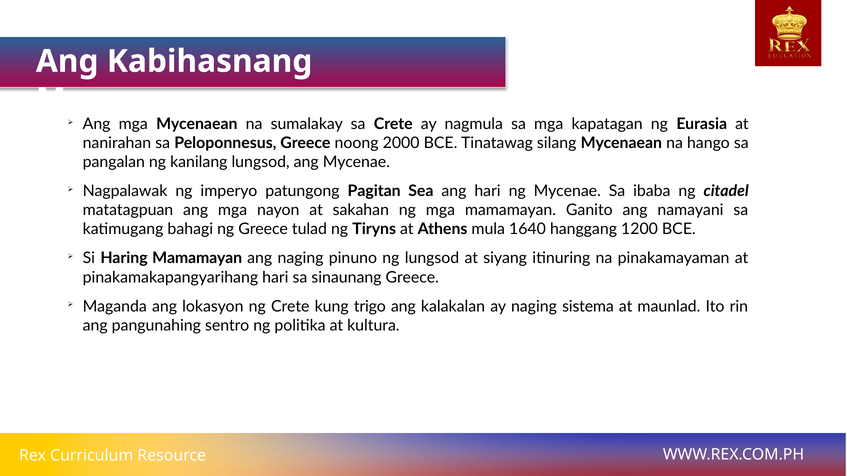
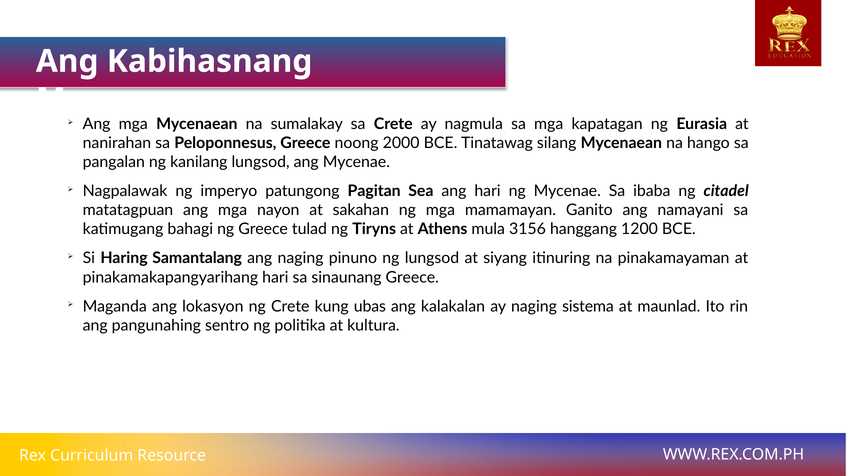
1640: 1640 -> 3156
Haring Mamamayan: Mamamayan -> Samantalang
trigo: trigo -> ubas
